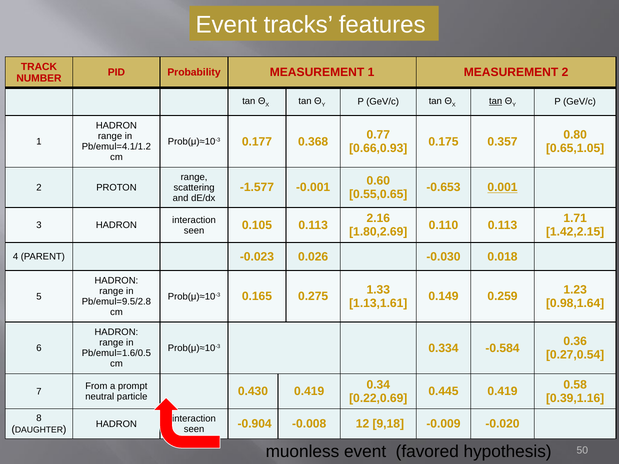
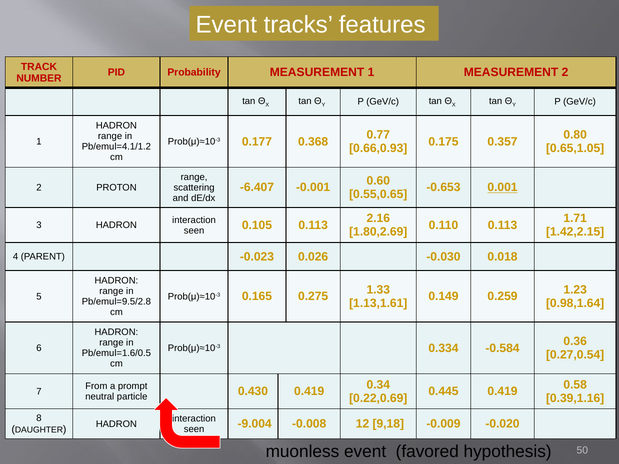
tan at (496, 101) underline: present -> none
-1.577: -1.577 -> -6.407
-0.904: -0.904 -> -9.004
